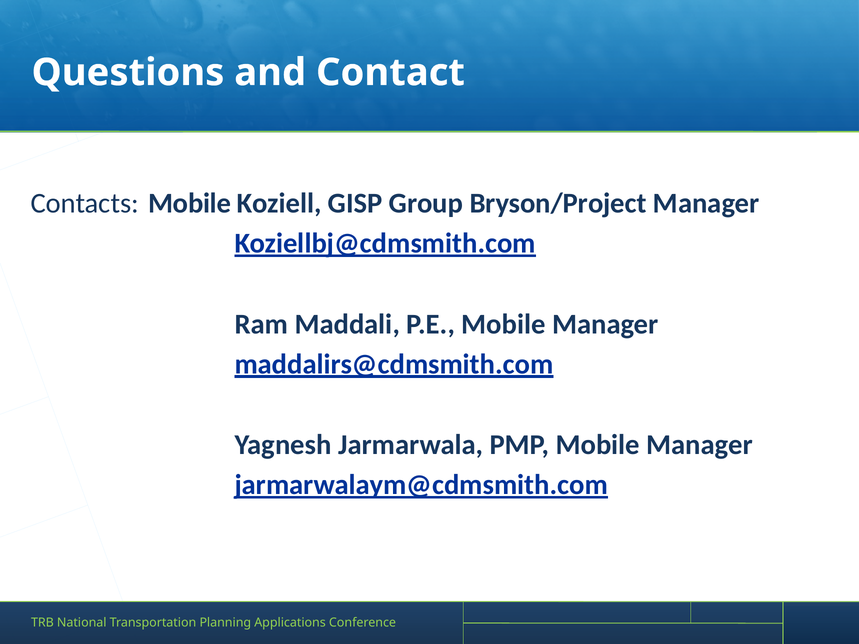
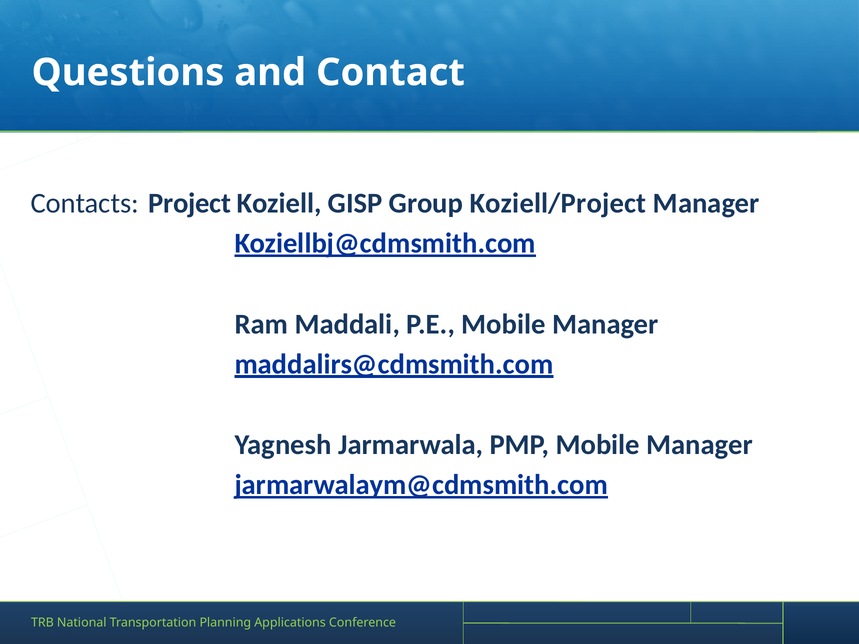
Contacts Mobile: Mobile -> Project
Bryson/Project: Bryson/Project -> Koziell/Project
